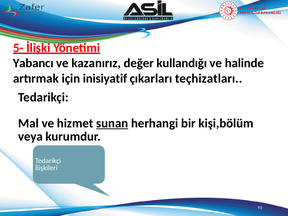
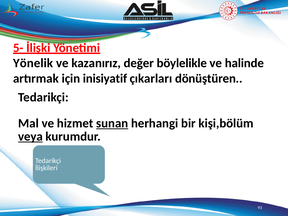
Yabancı: Yabancı -> Yönelik
kullandığı: kullandığı -> böylelikle
teçhizatları: teçhizatları -> dönüştüren
veya underline: none -> present
